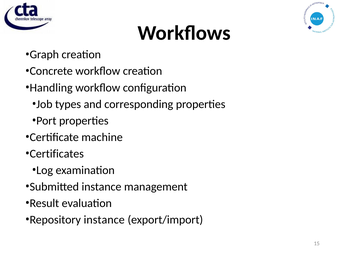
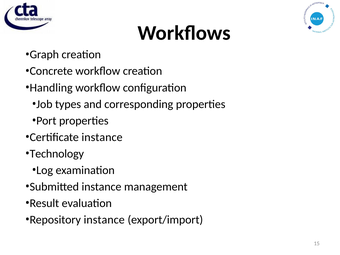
Certificate machine: machine -> instance
Certificates: Certificates -> Technology
